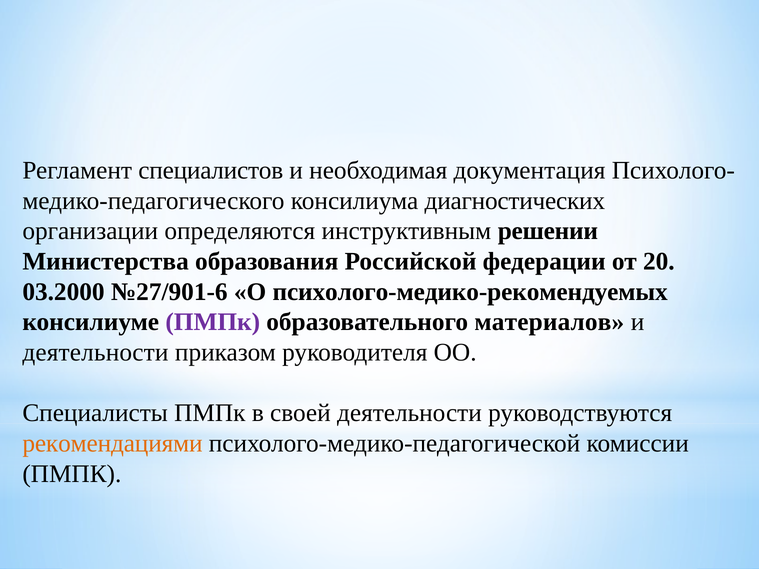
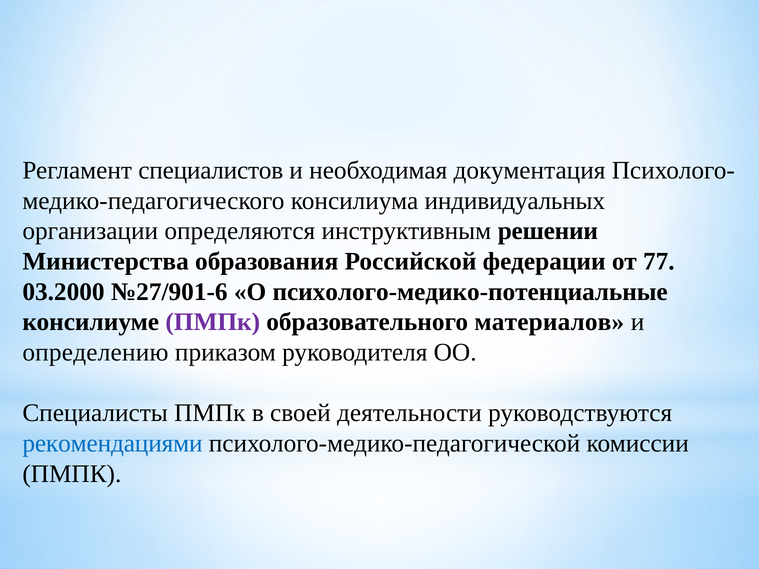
диагностических: диагностических -> индивидуальных
20: 20 -> 77
психолого-медико-рекомендуемых: психолого-медико-рекомендуемых -> психолого-медико-потенциальные
деятельности at (95, 353): деятельности -> определению
рекомендациями colour: orange -> blue
